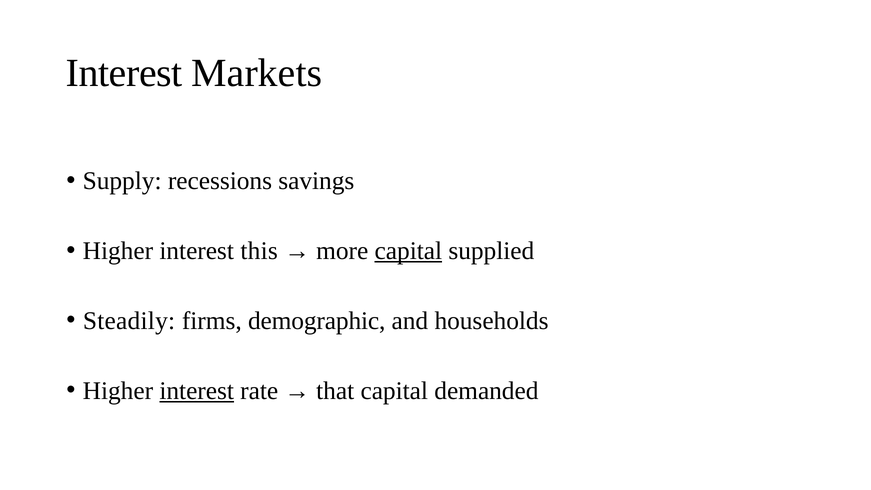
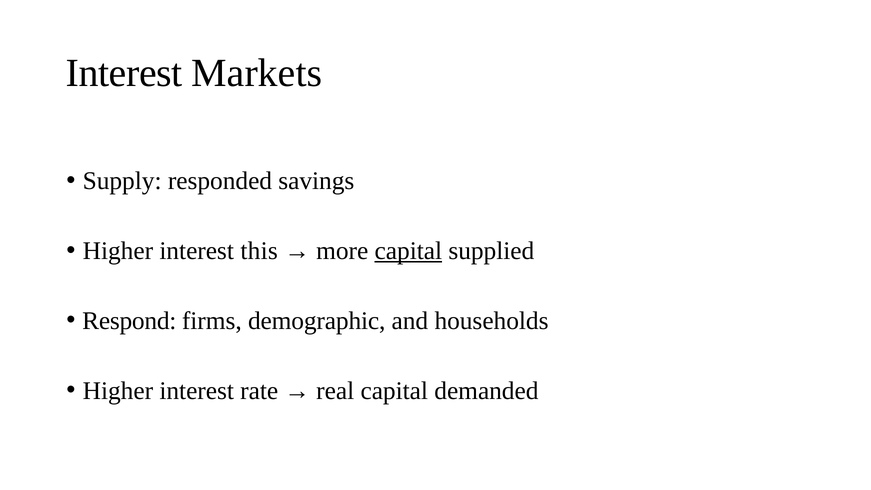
recessions: recessions -> responded
Steadily: Steadily -> Respond
interest at (197, 391) underline: present -> none
that: that -> real
